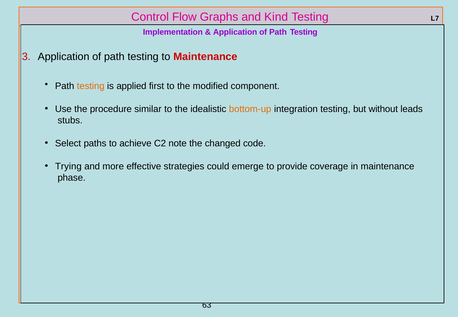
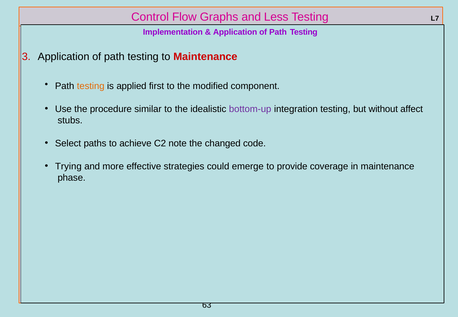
Kind: Kind -> Less
bottom-up colour: orange -> purple
leads: leads -> affect
